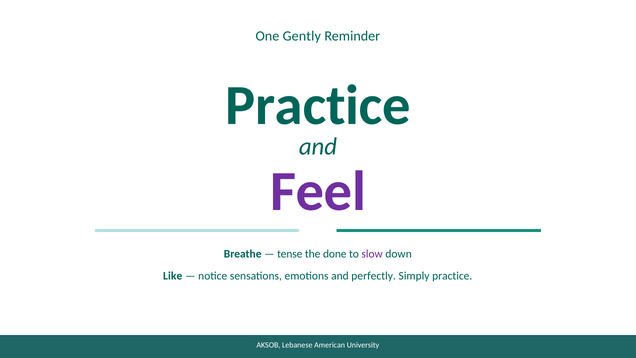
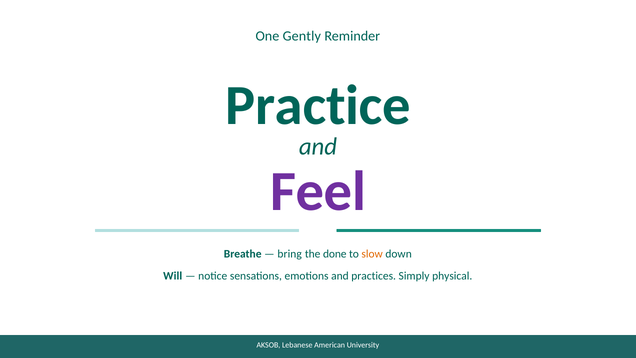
tense: tense -> bring
slow colour: purple -> orange
Like: Like -> Will
perfectly: perfectly -> practices
Simply practice: practice -> physical
